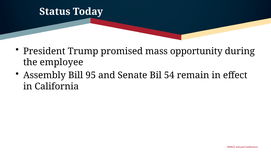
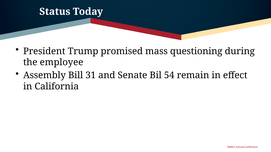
opportunity: opportunity -> questioning
95: 95 -> 31
